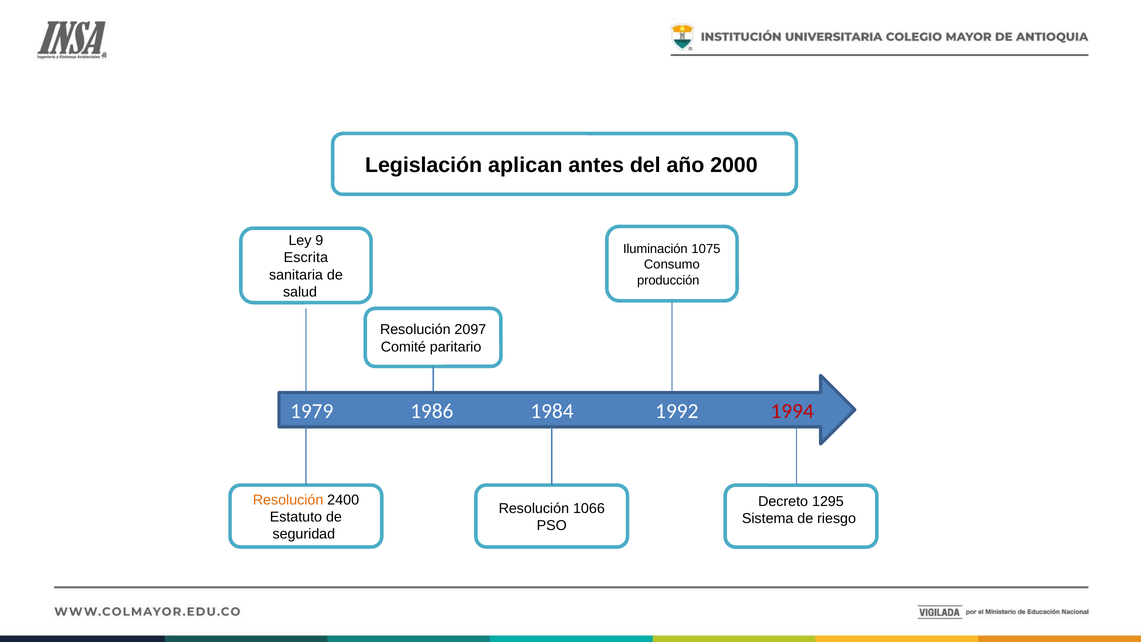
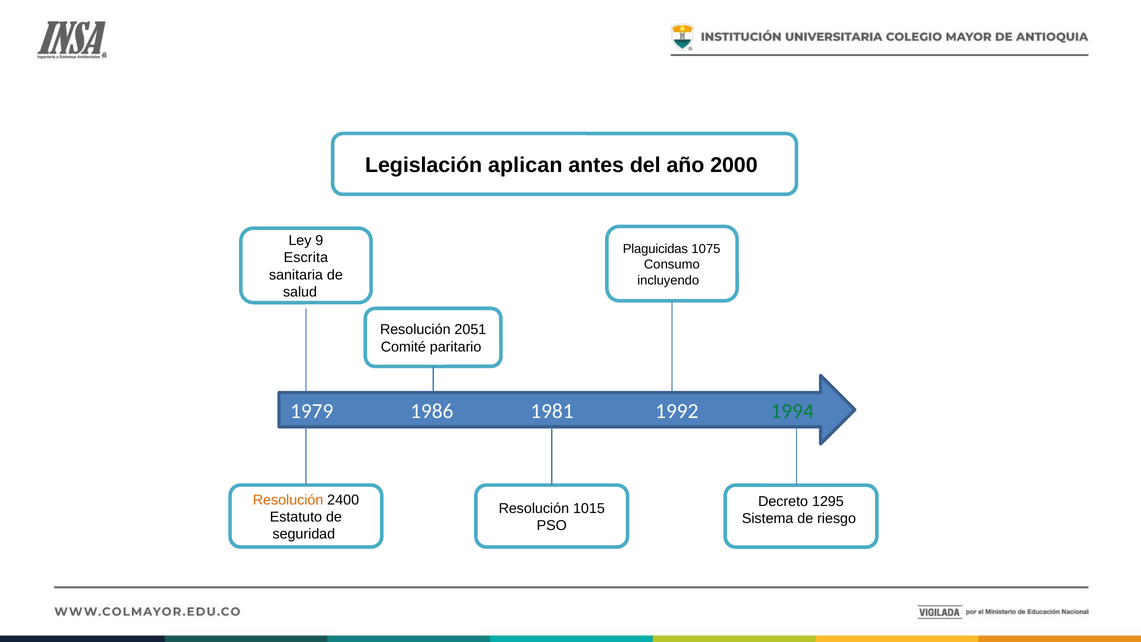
Iluminación: Iluminación -> Plaguicidas
producción: producción -> incluyendo
2097: 2097 -> 2051
1984: 1984 -> 1981
1994 colour: red -> green
1066: 1066 -> 1015
